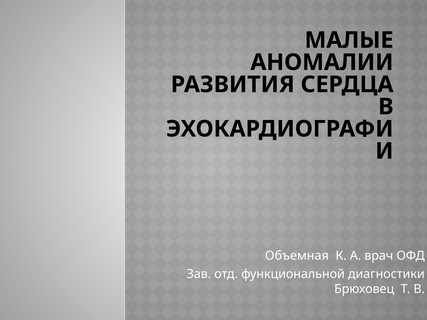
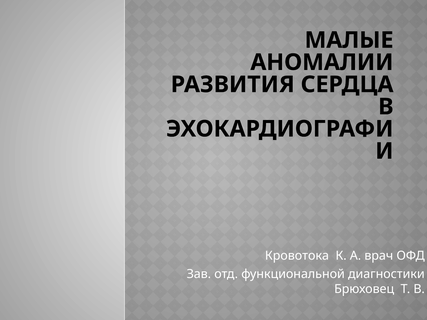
Объемная: Объемная -> Кровотока
